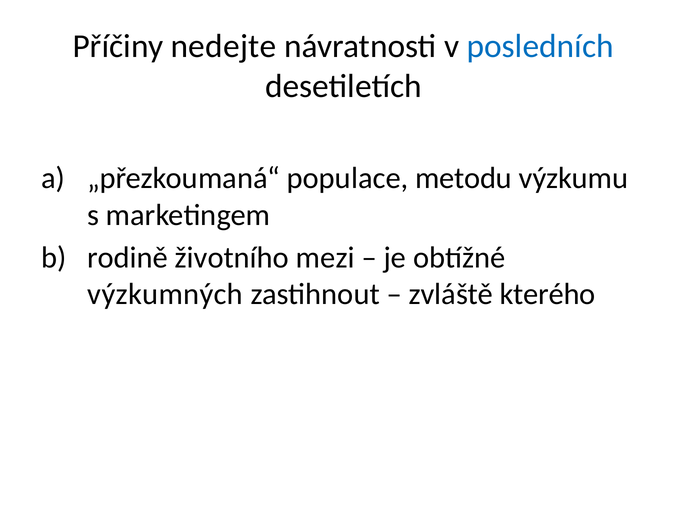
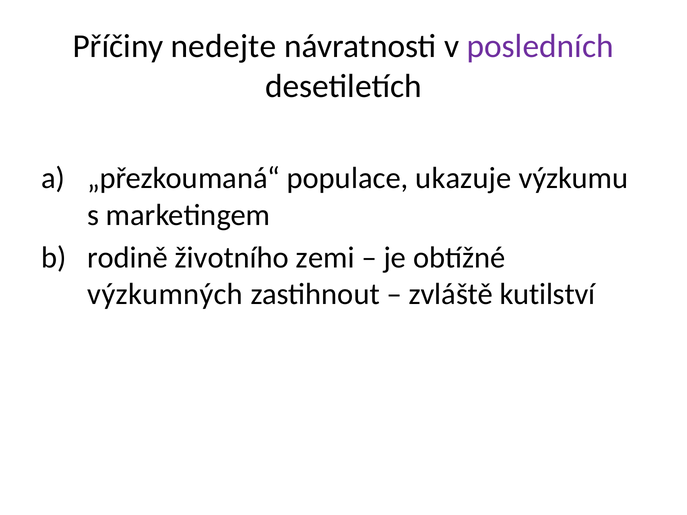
posledních colour: blue -> purple
metodu: metodu -> ukazuje
mezi: mezi -> zemi
kterého: kterého -> kutilství
